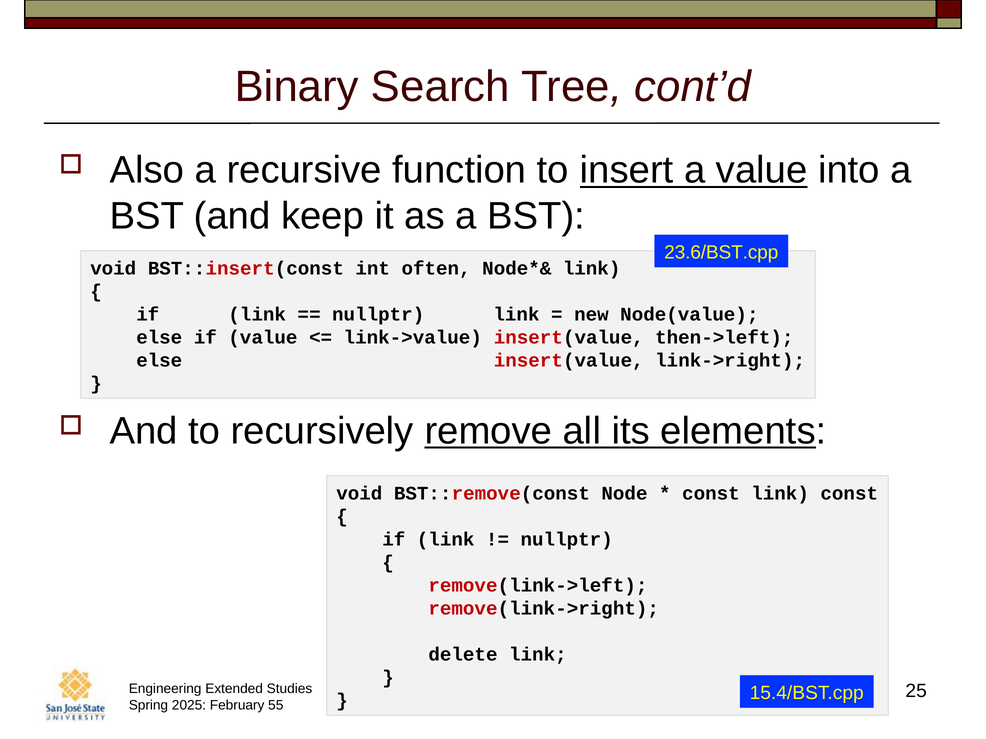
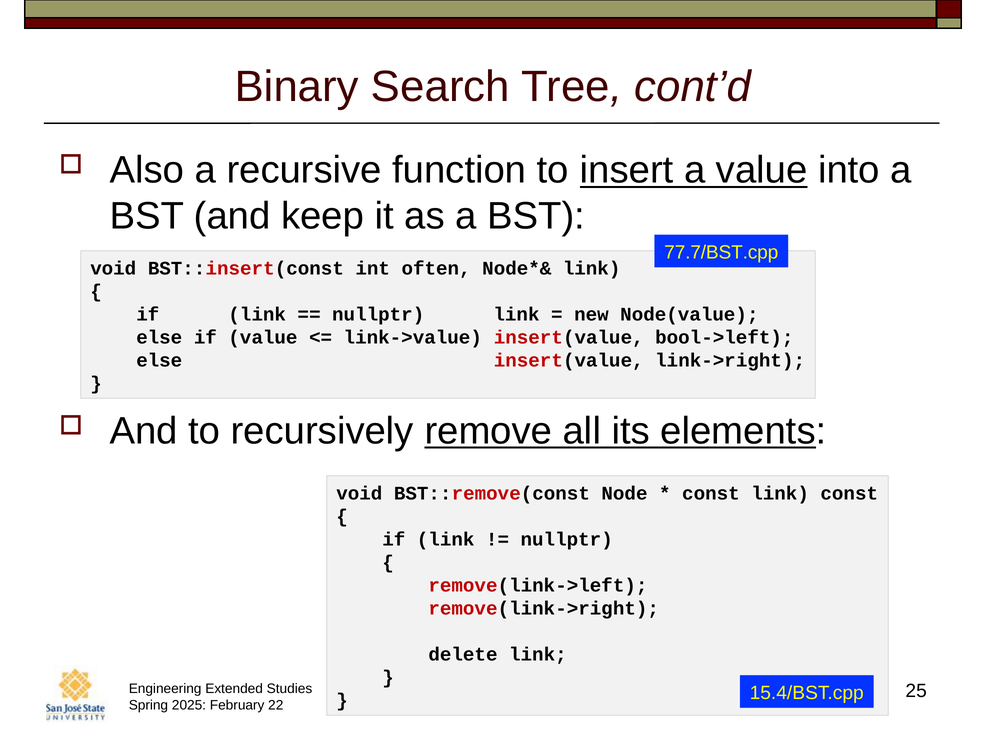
23.6/BST.cpp: 23.6/BST.cpp -> 77.7/BST.cpp
then->left: then->left -> bool->left
55: 55 -> 22
